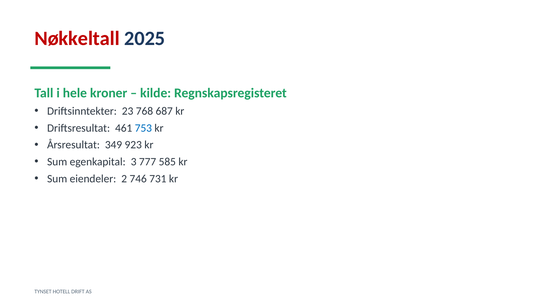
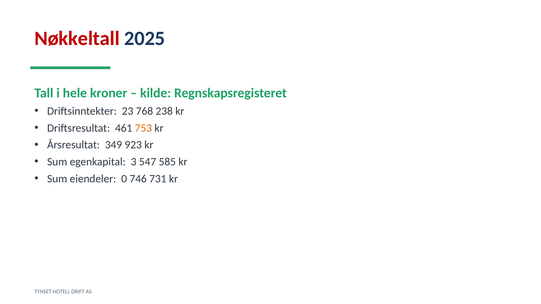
687: 687 -> 238
753 colour: blue -> orange
777: 777 -> 547
2: 2 -> 0
